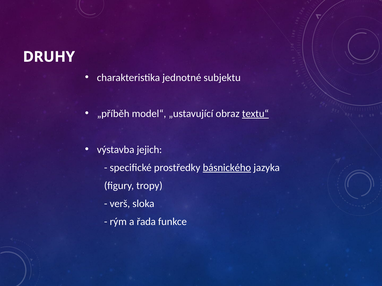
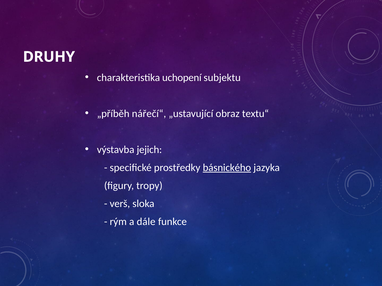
jednotné: jednotné -> uchopení
model“: model“ -> nářečí“
textu“ underline: present -> none
řada: řada -> dále
